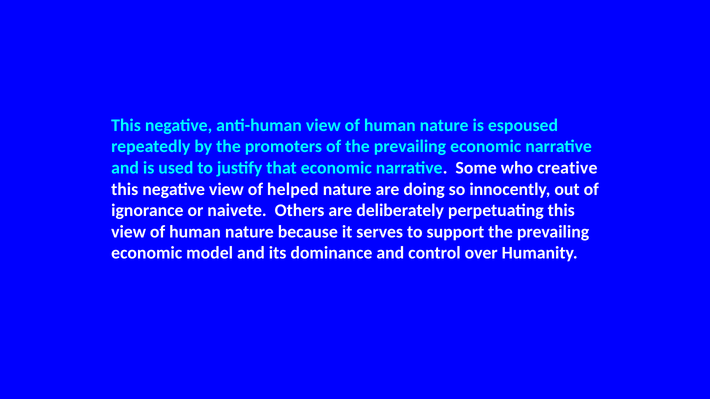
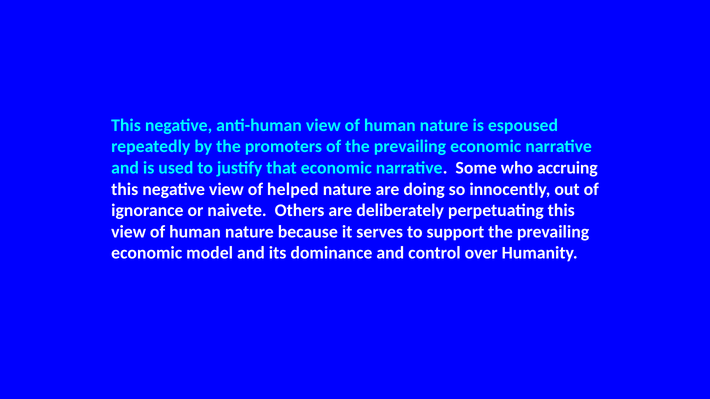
creative: creative -> accruing
